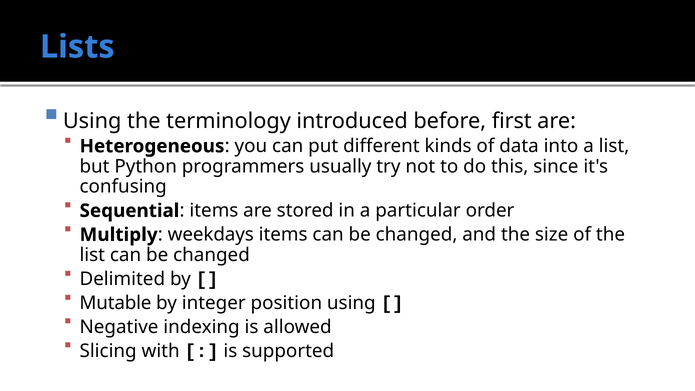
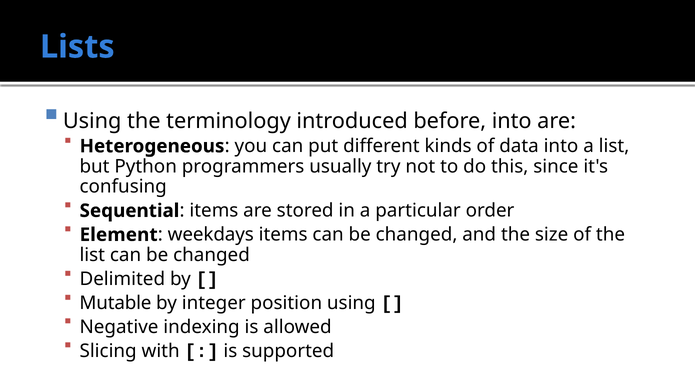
before first: first -> into
Multiply: Multiply -> Element
